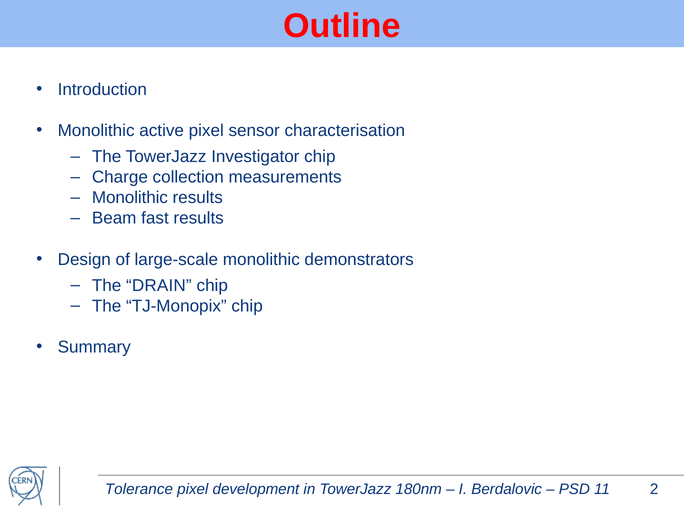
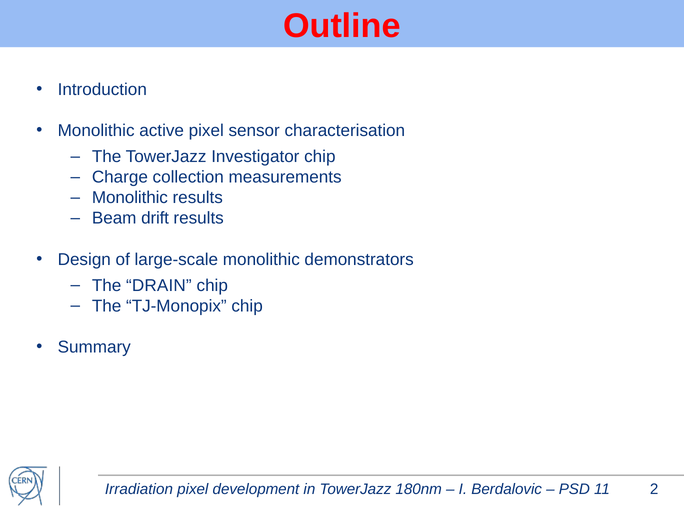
fast: fast -> drift
Tolerance: Tolerance -> Irradiation
